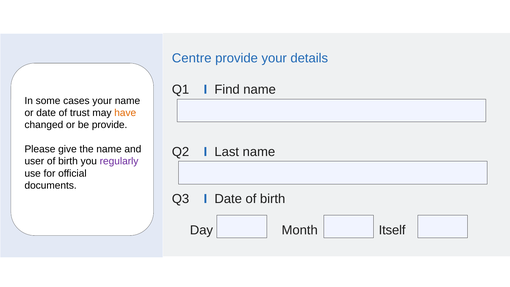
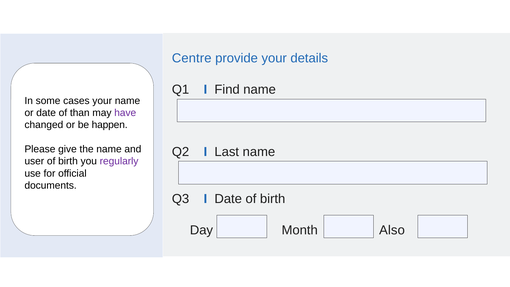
trust: trust -> than
have colour: orange -> purple
be provide: provide -> happen
Itself: Itself -> Also
